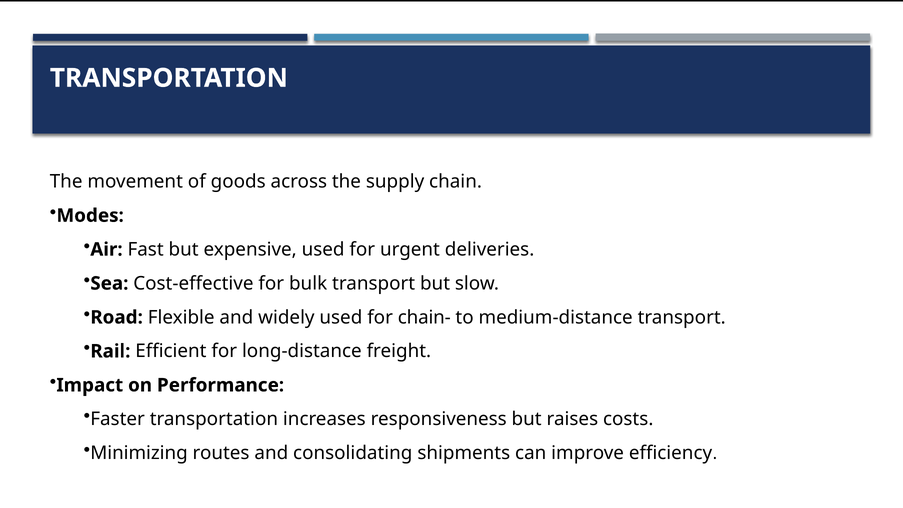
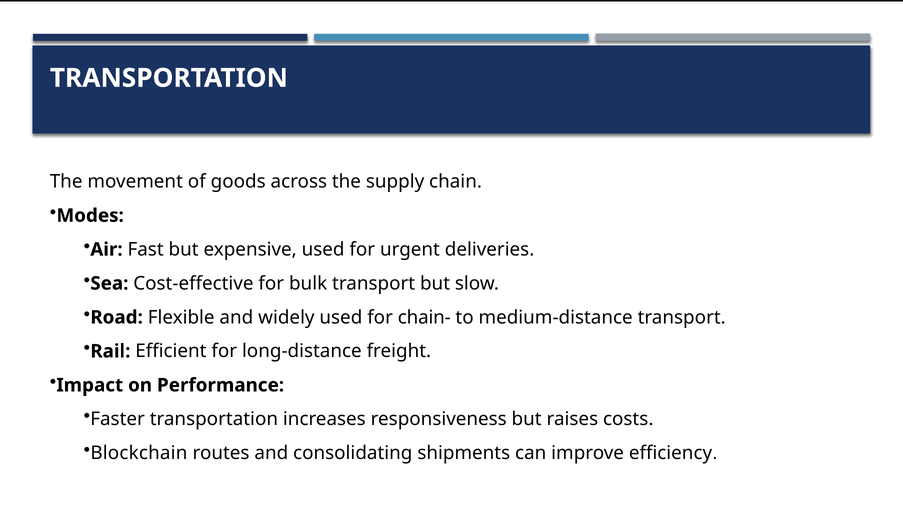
Minimizing: Minimizing -> Blockchain
